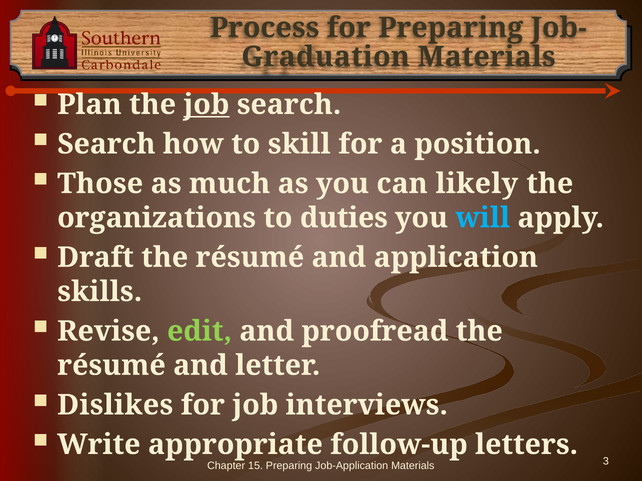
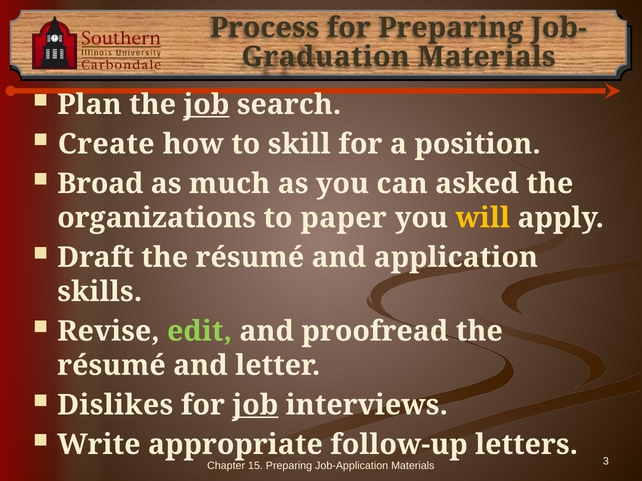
Search at (106, 144): Search -> Create
Those: Those -> Broad
likely: likely -> asked
duties: duties -> paper
will colour: light blue -> yellow
job at (255, 405) underline: none -> present
